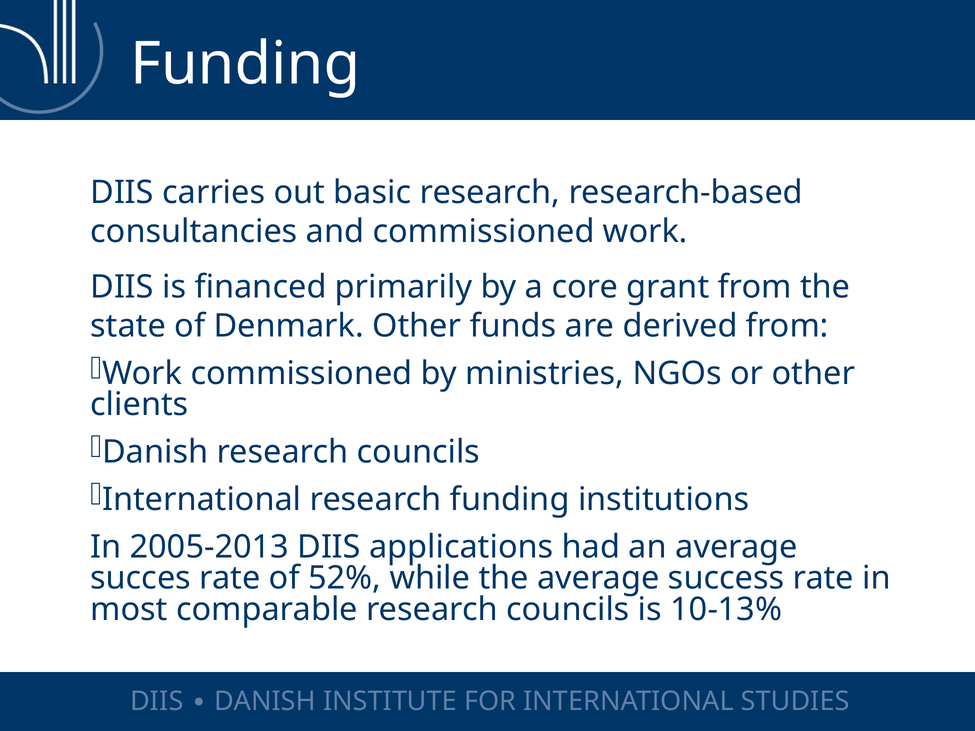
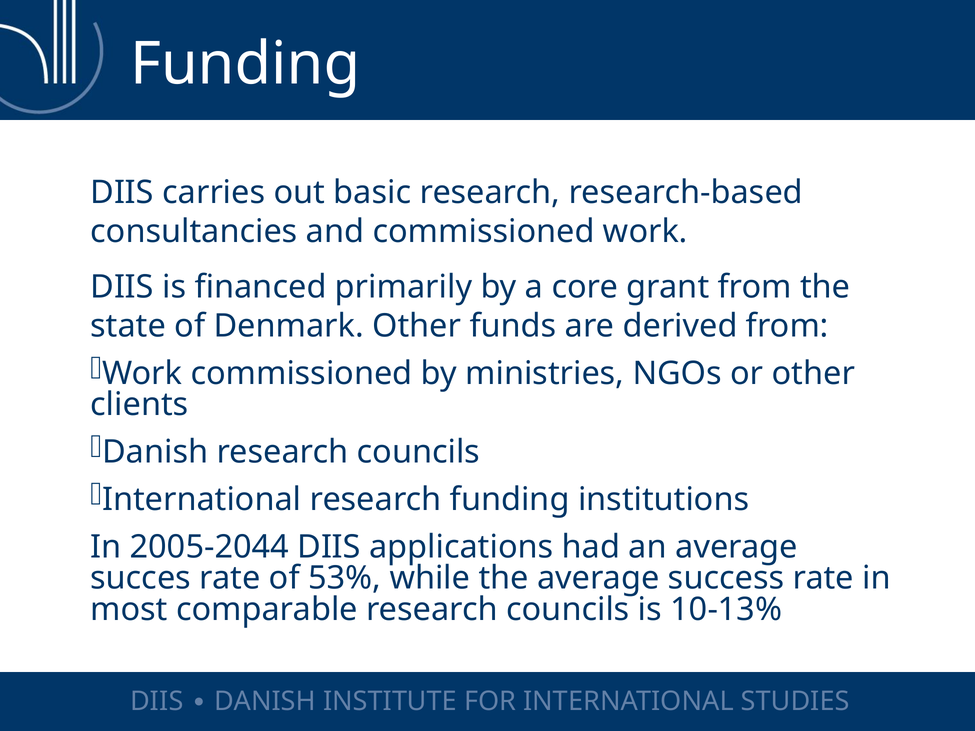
2005-2013: 2005-2013 -> 2005-2044
52%: 52% -> 53%
